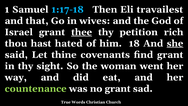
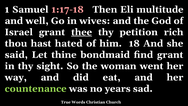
1:17-18 colour: light blue -> pink
travailest: travailest -> multitude
that: that -> well
she underline: present -> none
covenants: covenants -> bondmaid
no grant: grant -> years
